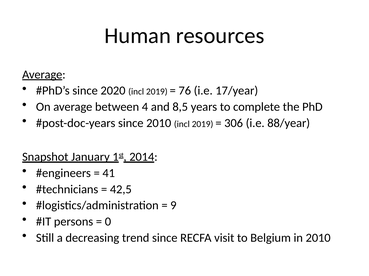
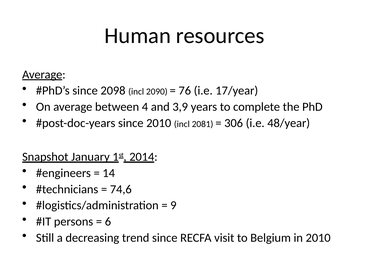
2020: 2020 -> 2098
2019 at (157, 92): 2019 -> 2090
8,5: 8,5 -> 3,9
2010 incl 2019: 2019 -> 2081
88/year: 88/year -> 48/year
41: 41 -> 14
42,5: 42,5 -> 74,6
0: 0 -> 6
